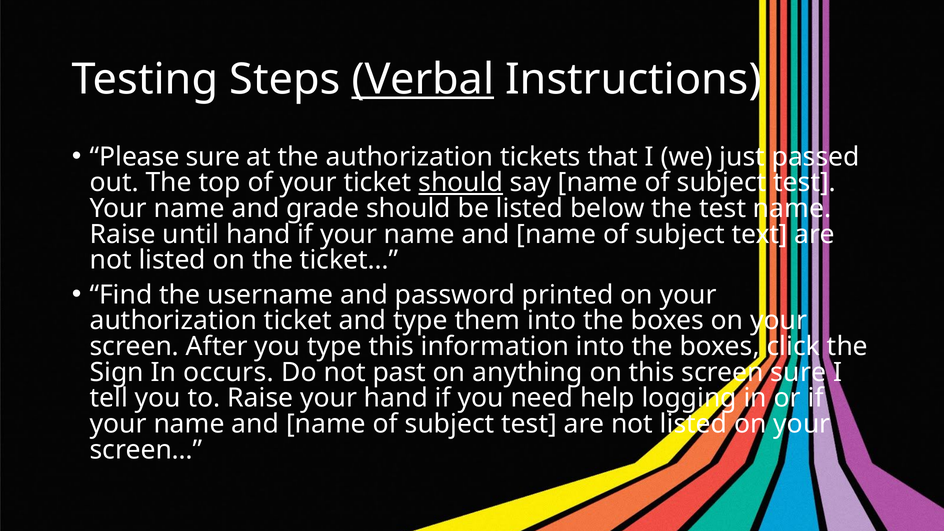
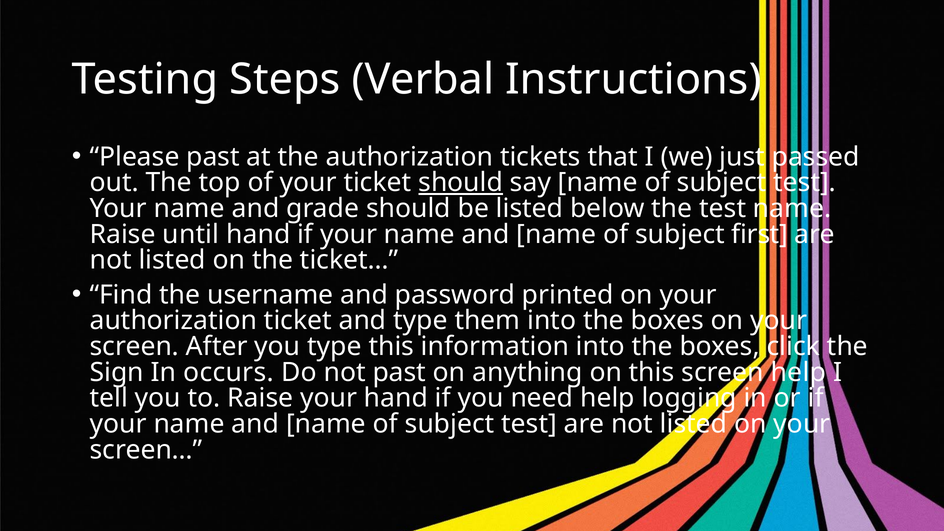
Verbal underline: present -> none
Please sure: sure -> past
text: text -> first
screen sure: sure -> help
